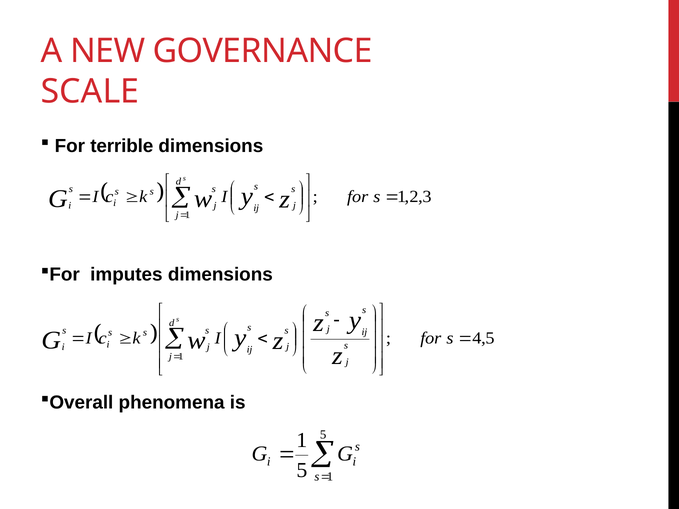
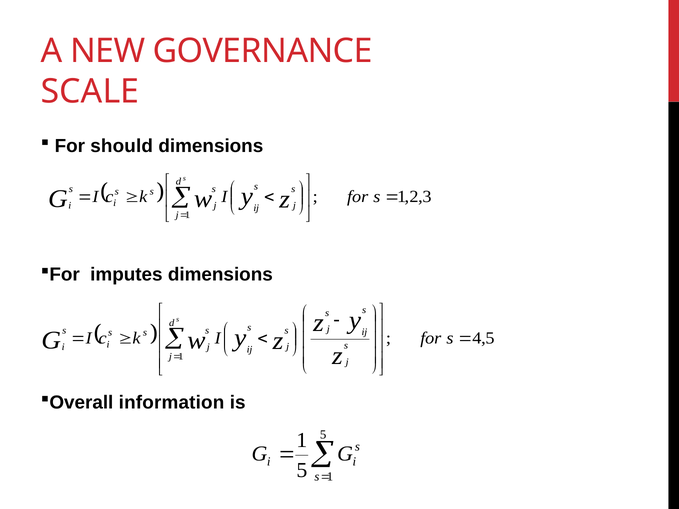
terrible: terrible -> should
phenomena: phenomena -> information
